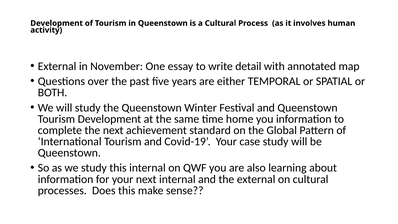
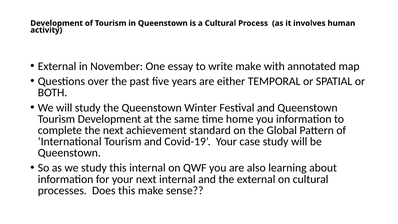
write detail: detail -> make
